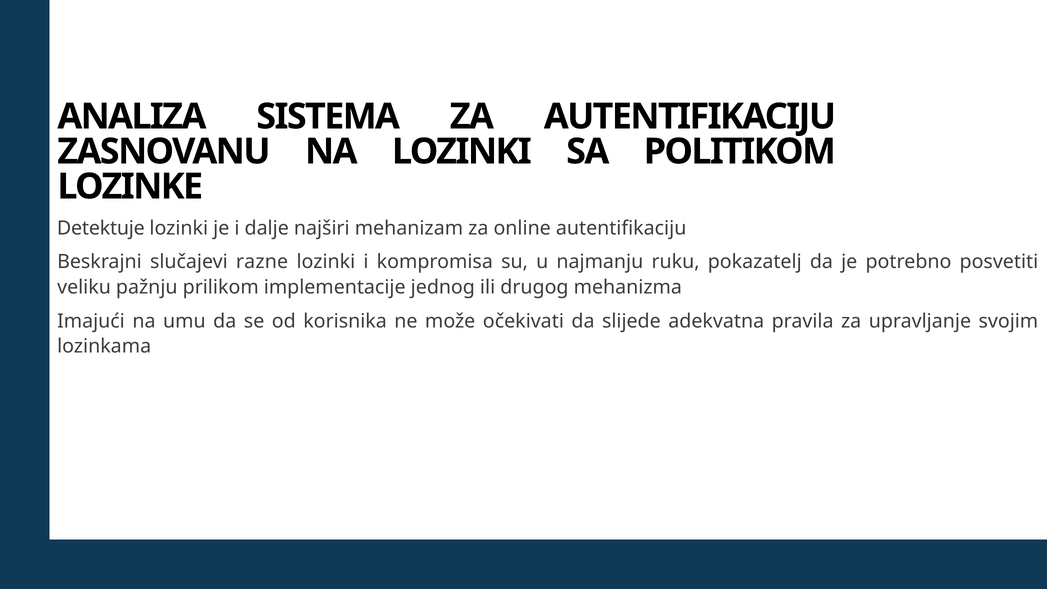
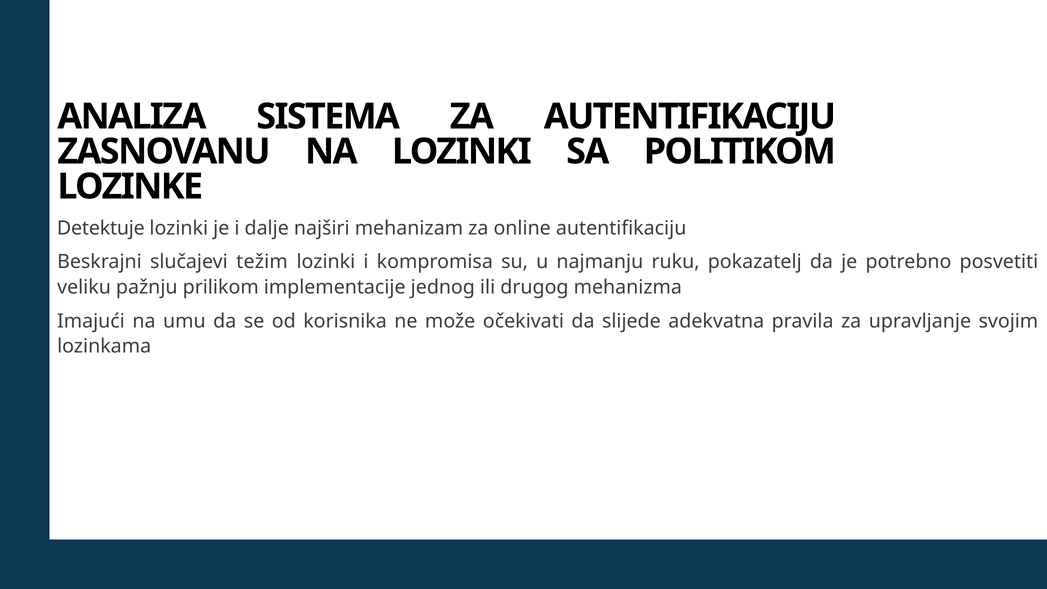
razne: razne -> težim
